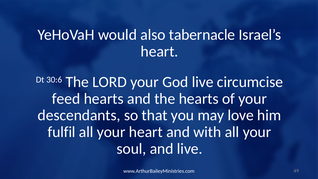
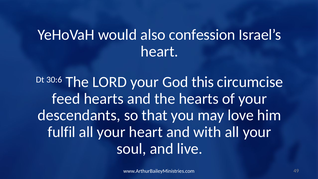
tabernacle: tabernacle -> confession
God live: live -> this
